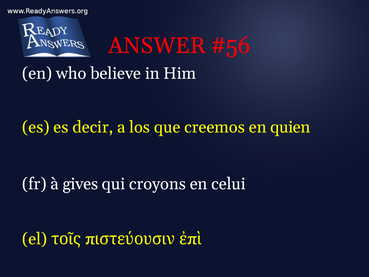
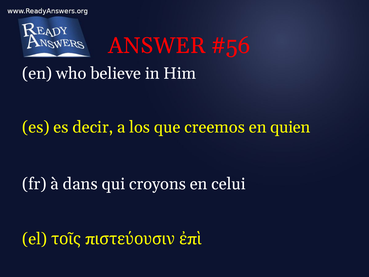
gives: gives -> dans
